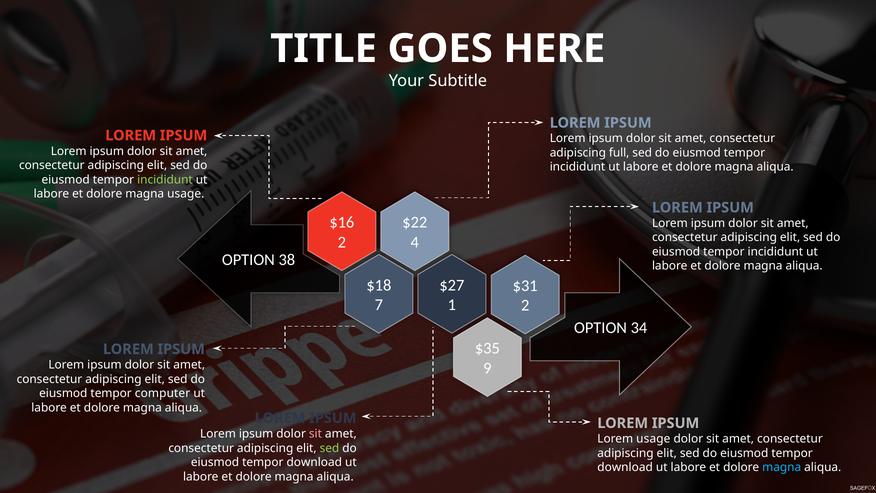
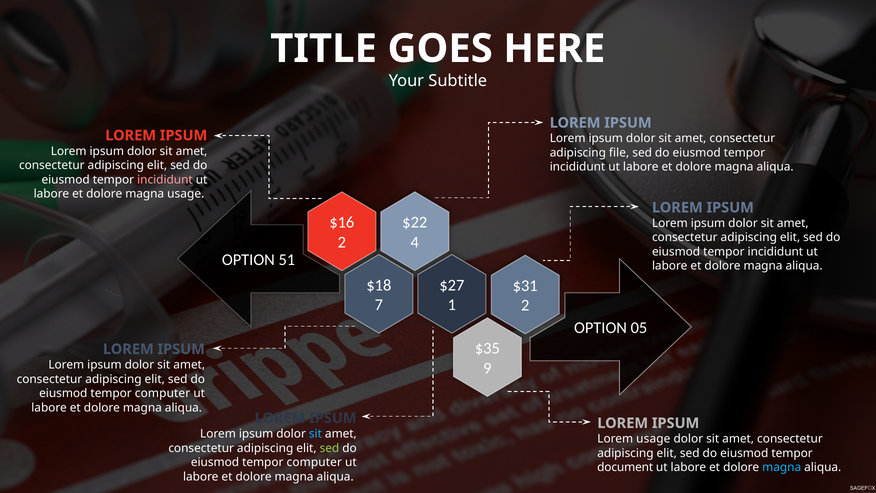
full: full -> file
incididunt at (165, 180) colour: light green -> pink
38: 38 -> 51
34: 34 -> 05
sit at (315, 434) colour: pink -> light blue
download at (314, 462): download -> computer
download at (625, 467): download -> document
